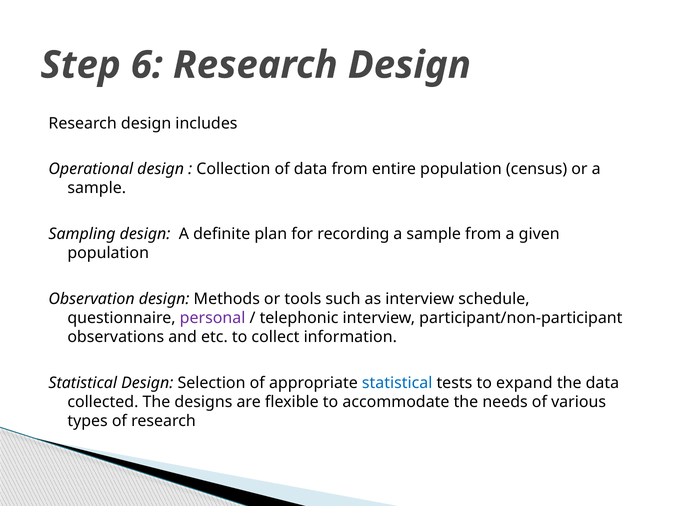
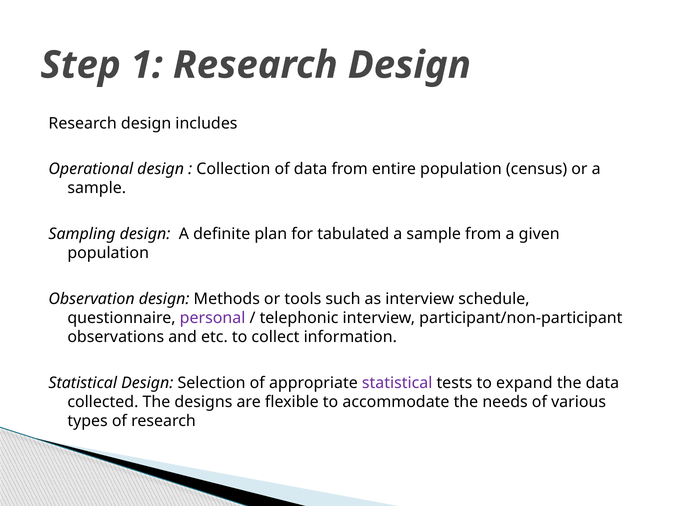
6: 6 -> 1
recording: recording -> tabulated
statistical at (397, 383) colour: blue -> purple
